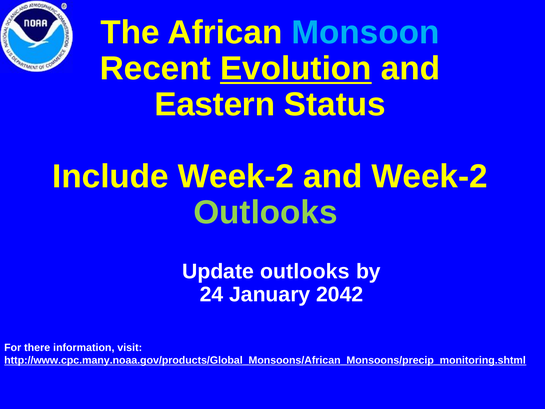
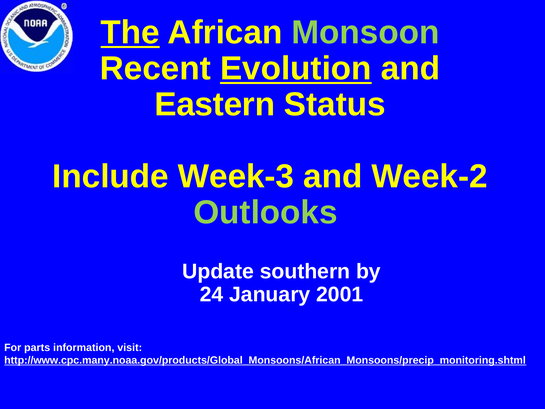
The underline: none -> present
Monsoon colour: light blue -> light green
Include Week-2: Week-2 -> Week-3
Update outlooks: outlooks -> southern
2042: 2042 -> 2001
there: there -> parts
